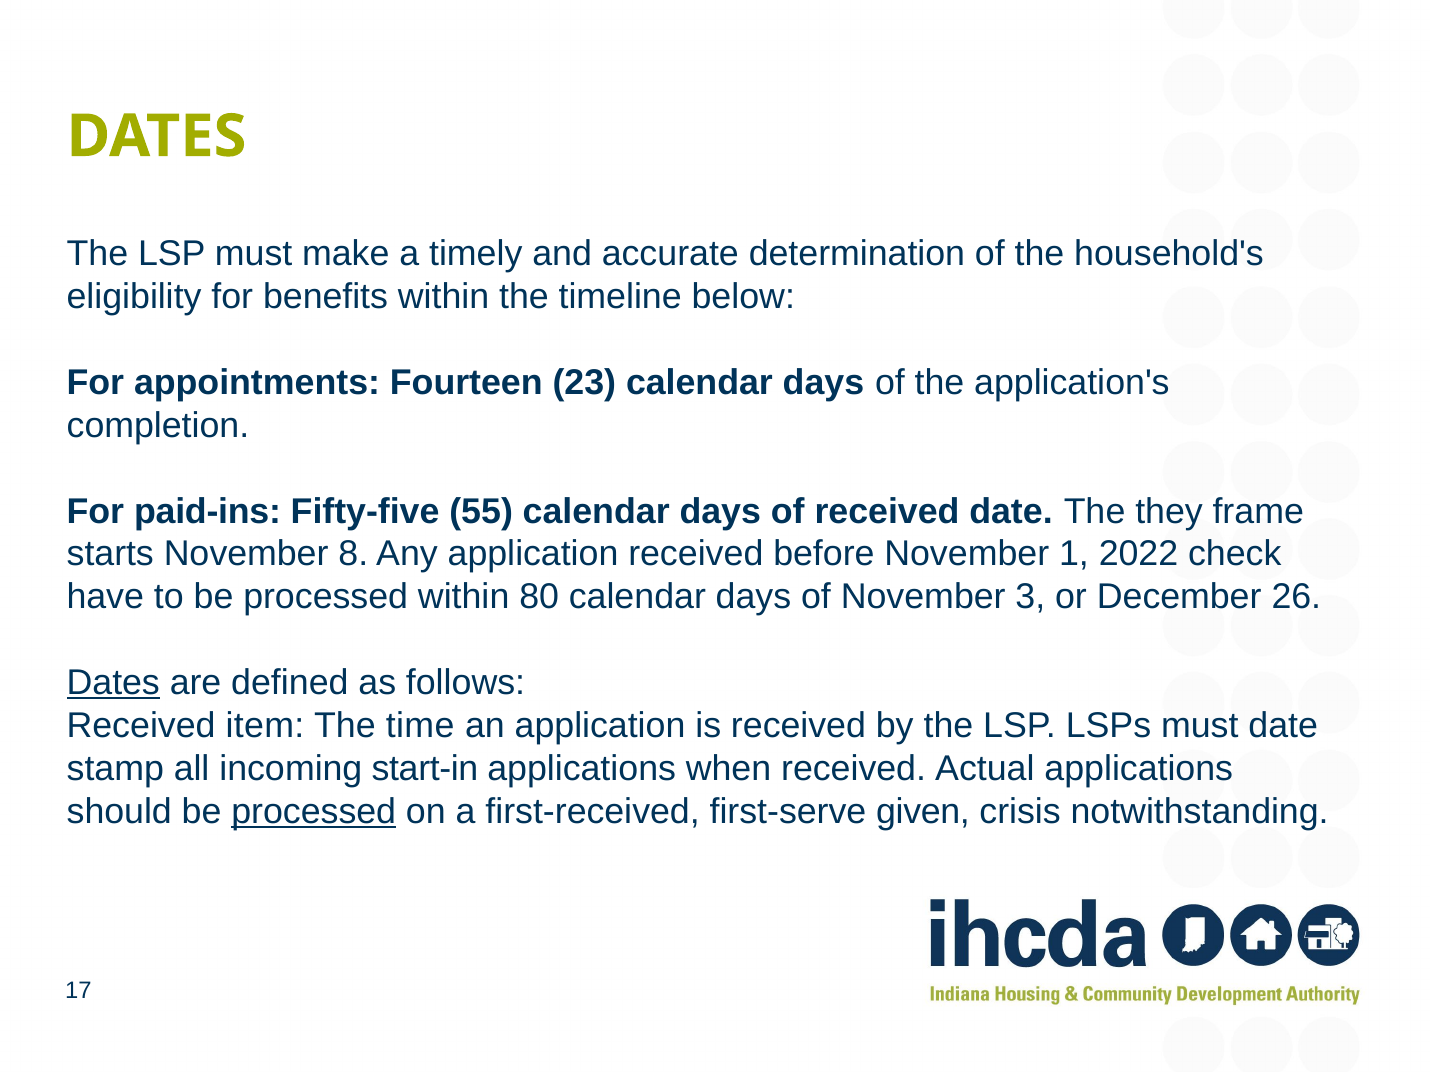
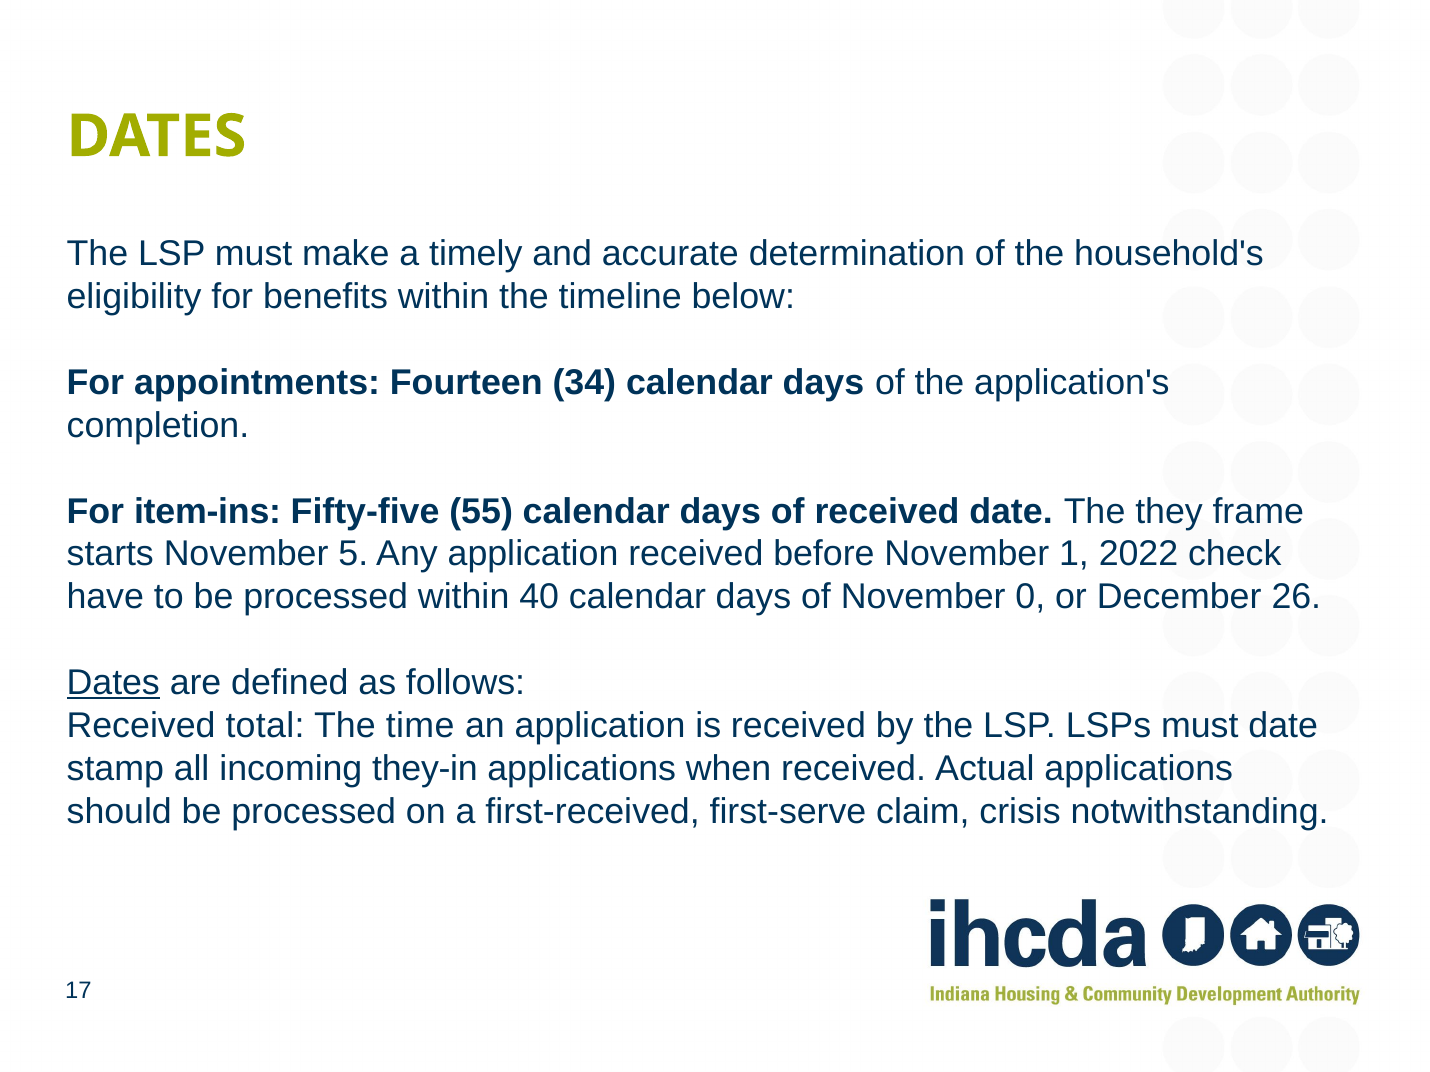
23: 23 -> 34
paid-ins: paid-ins -> item-ins
8: 8 -> 5
80: 80 -> 40
3: 3 -> 0
item: item -> total
start-in: start-in -> they-in
processed at (314, 812) underline: present -> none
given: given -> claim
